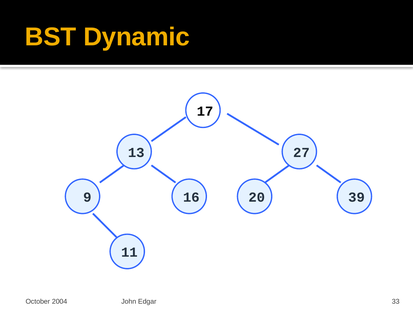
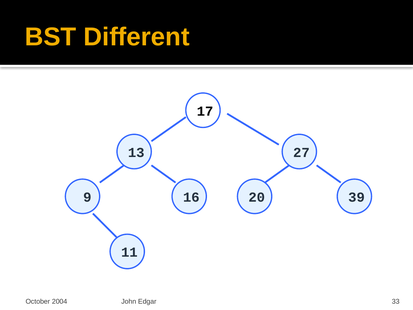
Dynamic: Dynamic -> Different
